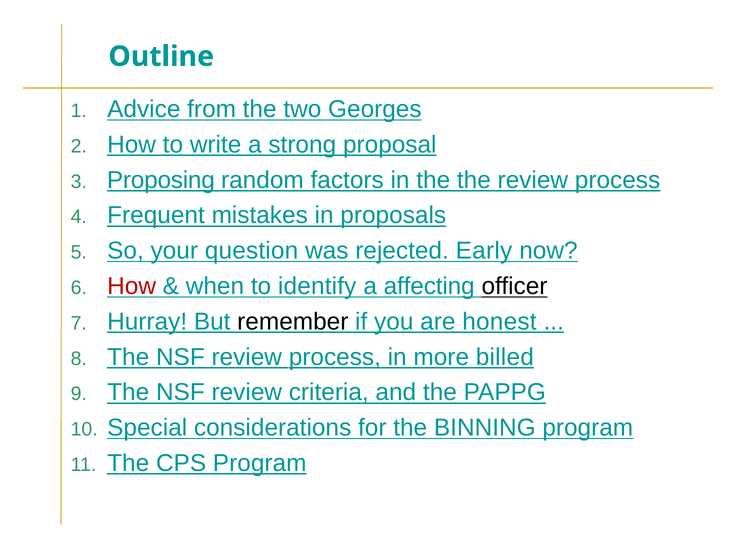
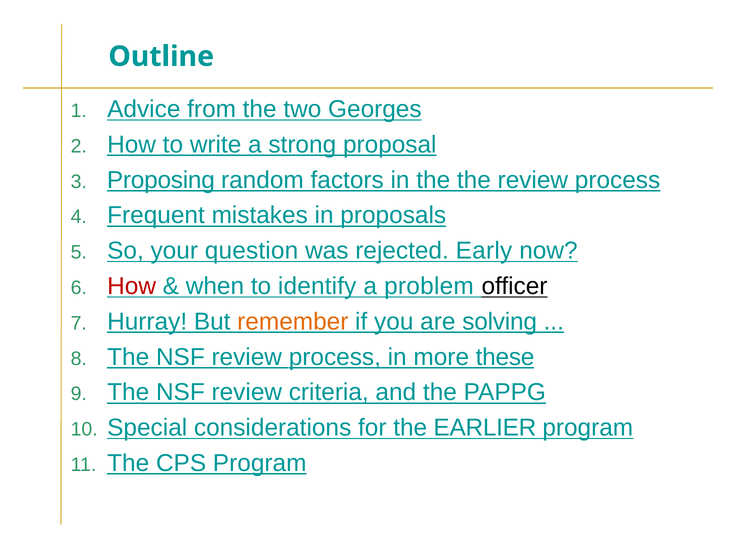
affecting: affecting -> problem
remember colour: black -> orange
honest: honest -> solving
billed: billed -> these
BINNING: BINNING -> EARLIER
